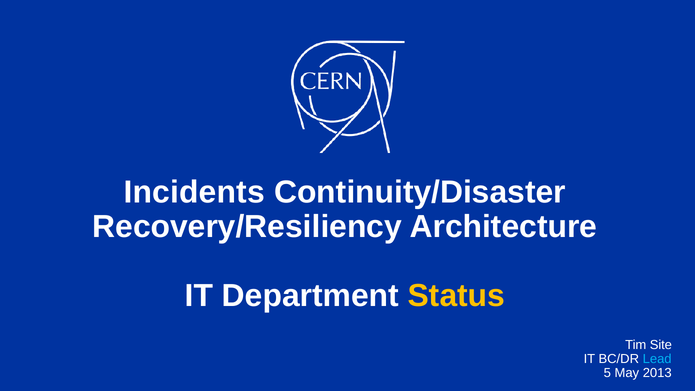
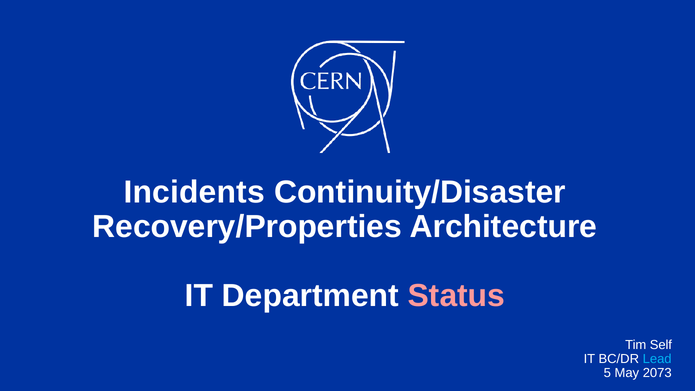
Recovery/Resiliency: Recovery/Resiliency -> Recovery/Properties
Status colour: yellow -> pink
Site: Site -> Self
2013: 2013 -> 2073
